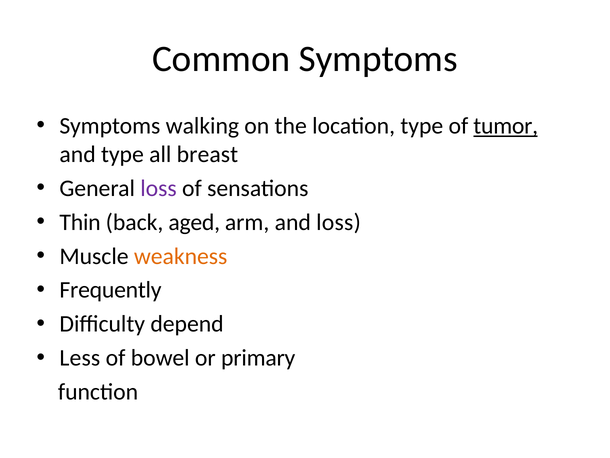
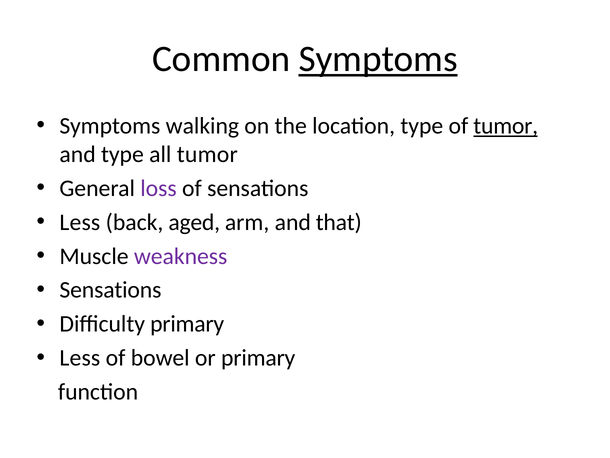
Symptoms at (378, 59) underline: none -> present
all breast: breast -> tumor
Thin at (80, 222): Thin -> Less
and loss: loss -> that
weakness colour: orange -> purple
Frequently at (110, 290): Frequently -> Sensations
Difficulty depend: depend -> primary
